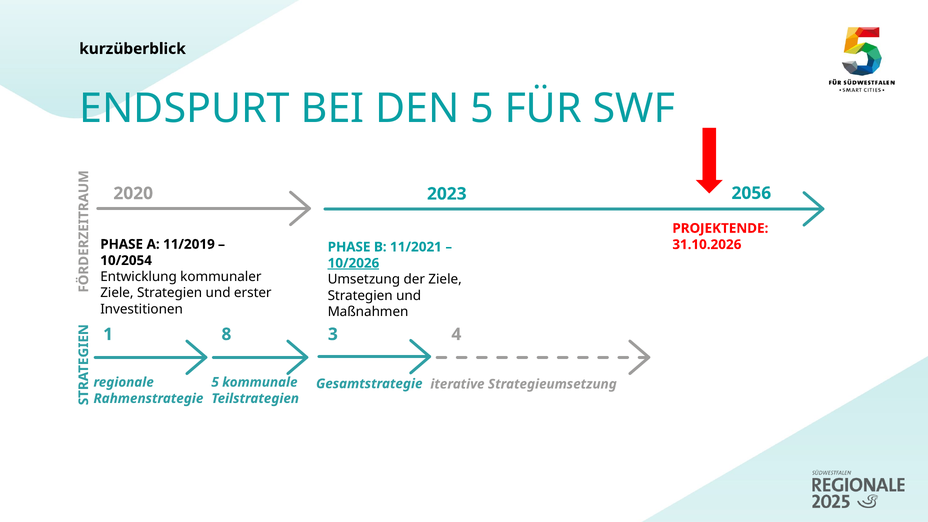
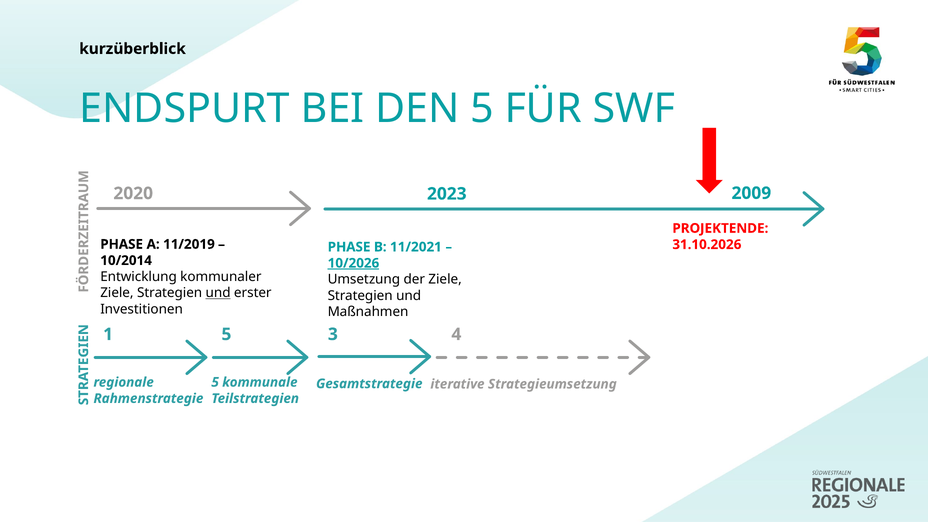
2056: 2056 -> 2009
10/2054: 10/2054 -> 10/2014
und at (218, 293) underline: none -> present
1 8: 8 -> 5
